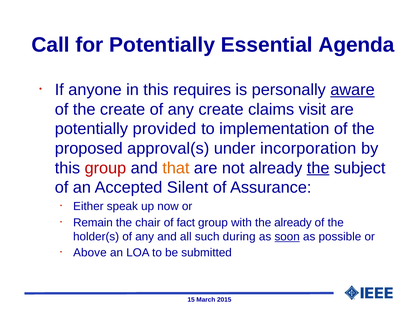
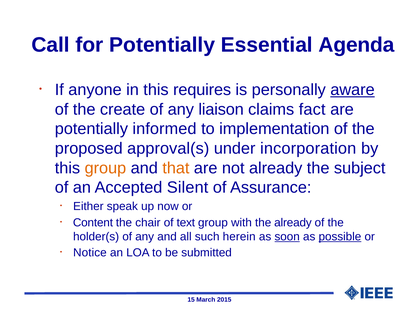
any create: create -> liaison
visit: visit -> fact
provided: provided -> informed
group at (105, 168) colour: red -> orange
the at (318, 168) underline: present -> none
Remain: Remain -> Content
fact: fact -> text
during: during -> herein
possible underline: none -> present
Above: Above -> Notice
